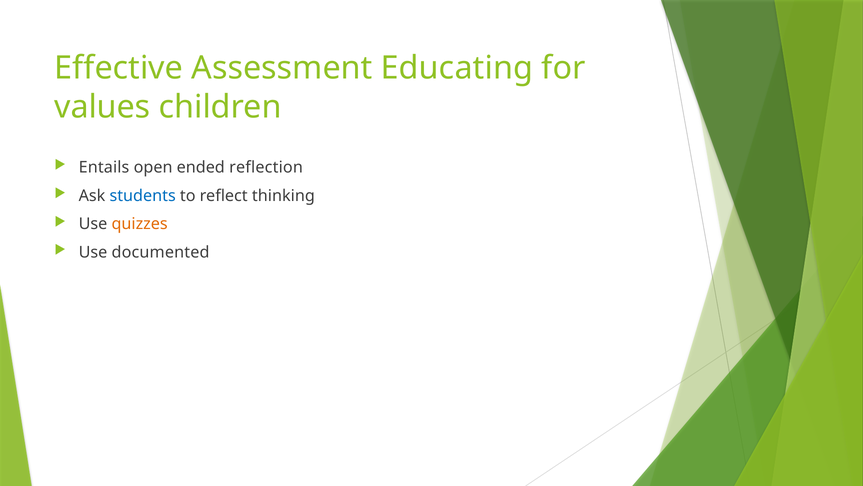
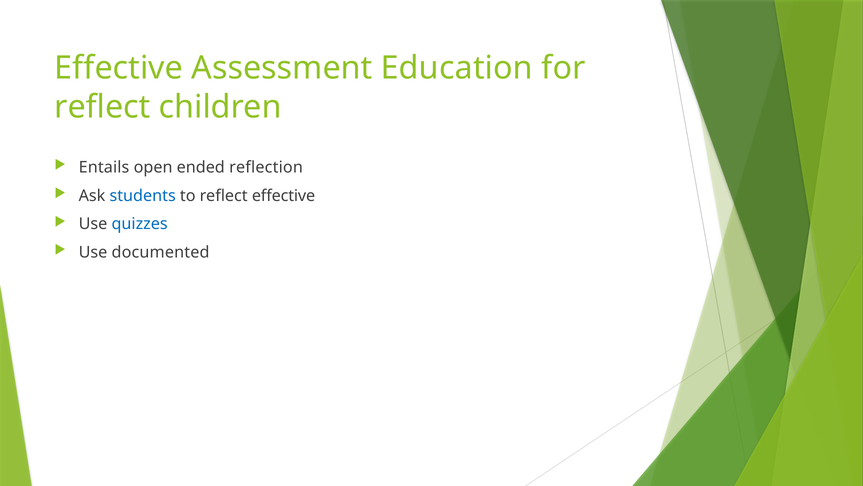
Educating: Educating -> Education
values at (102, 107): values -> reflect
reflect thinking: thinking -> effective
quizzes colour: orange -> blue
